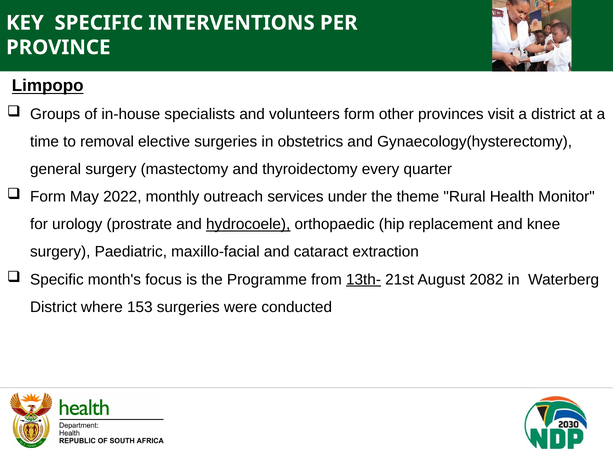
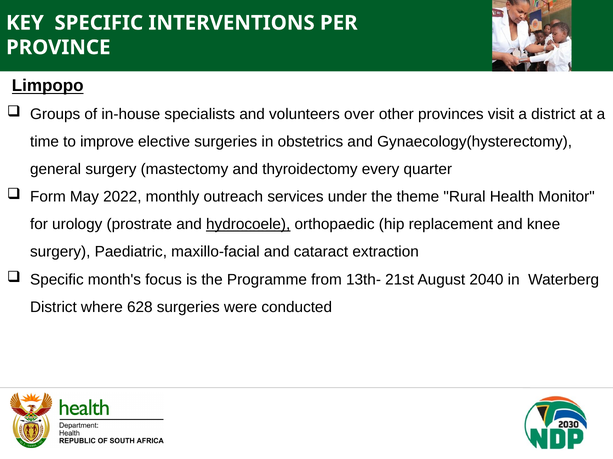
volunteers form: form -> over
removal: removal -> improve
13th- underline: present -> none
2082: 2082 -> 2040
153: 153 -> 628
